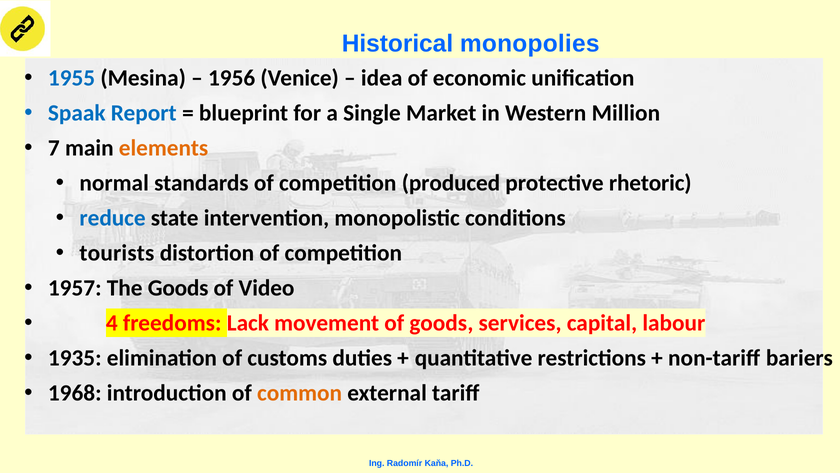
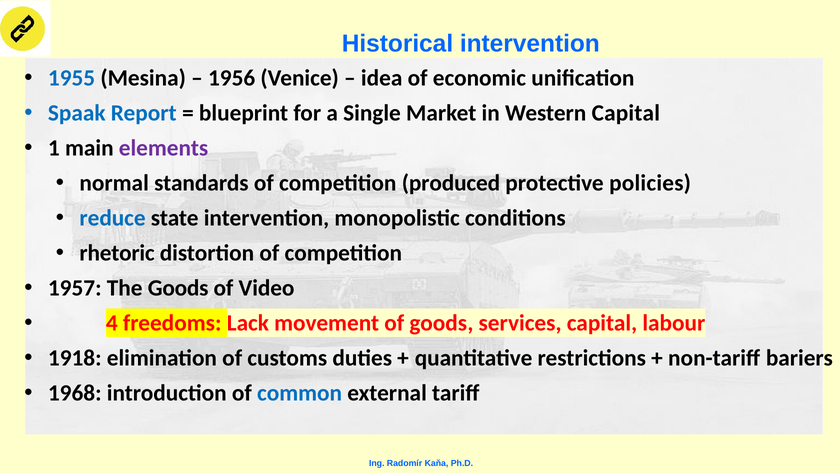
Historical monopolies: monopolies -> intervention
Western Million: Million -> Capital
7: 7 -> 1
elements colour: orange -> purple
rhetoric: rhetoric -> policies
tourists: tourists -> rhetoric
1935: 1935 -> 1918
common colour: orange -> blue
